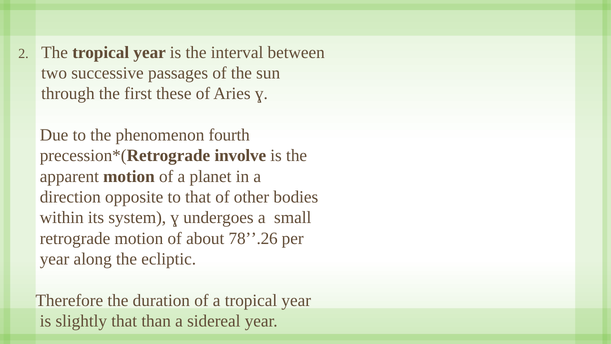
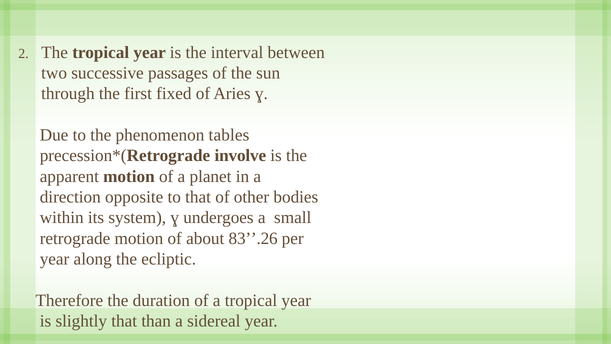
these: these -> fixed
fourth: fourth -> tables
78’’.26: 78’’.26 -> 83’’.26
